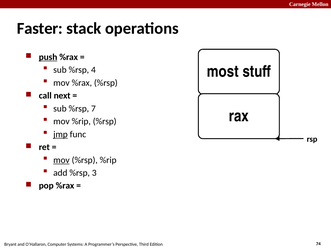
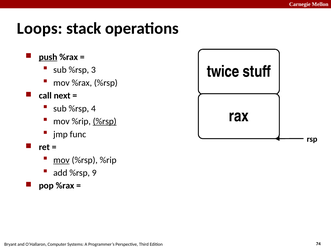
Faster: Faster -> Loops
4: 4 -> 3
most: most -> twice
7: 7 -> 4
%rsp at (105, 122) underline: none -> present
jmp underline: present -> none
3: 3 -> 9
